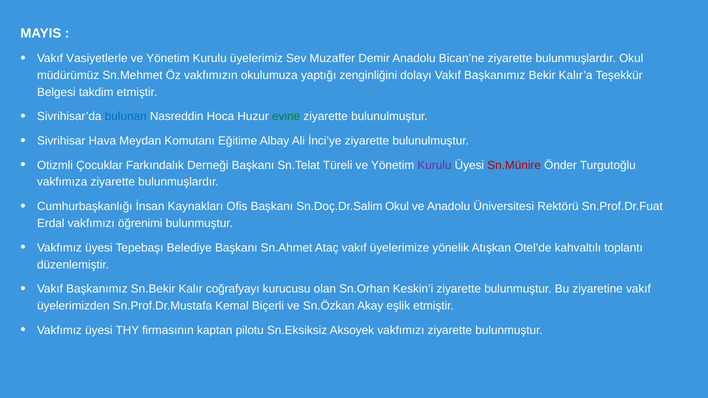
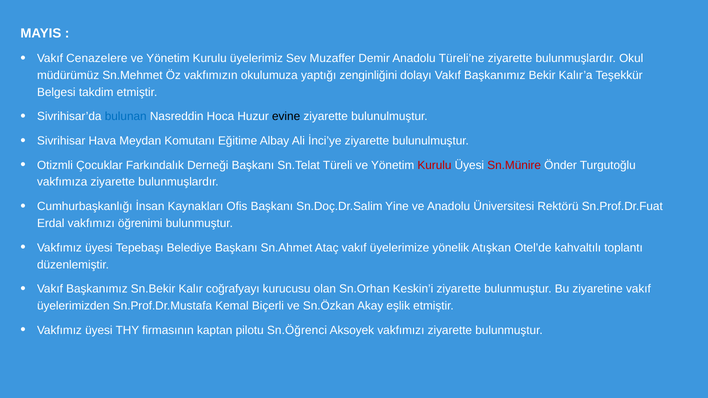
Vasiyetlerle: Vasiyetlerle -> Cenazelere
Bican’ne: Bican’ne -> Türeli’ne
evine colour: green -> black
Kurulu at (434, 165) colour: purple -> red
Sn.Doç.Dr.Salim Okul: Okul -> Yine
Sn.Eksiksiz: Sn.Eksiksiz -> Sn.Öğrenci
